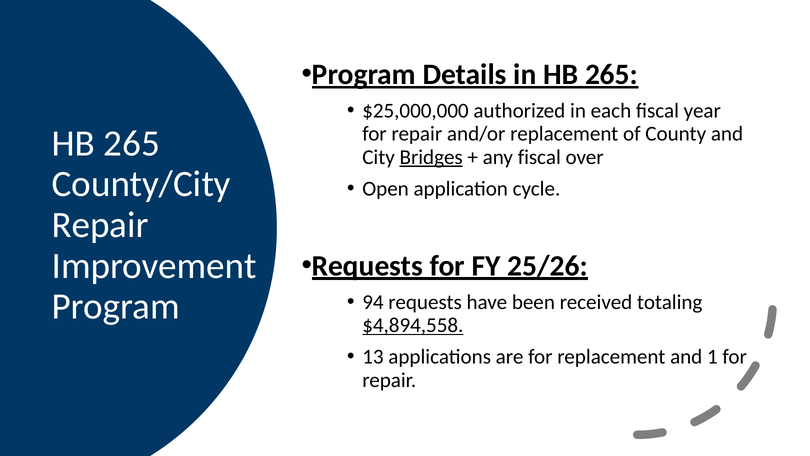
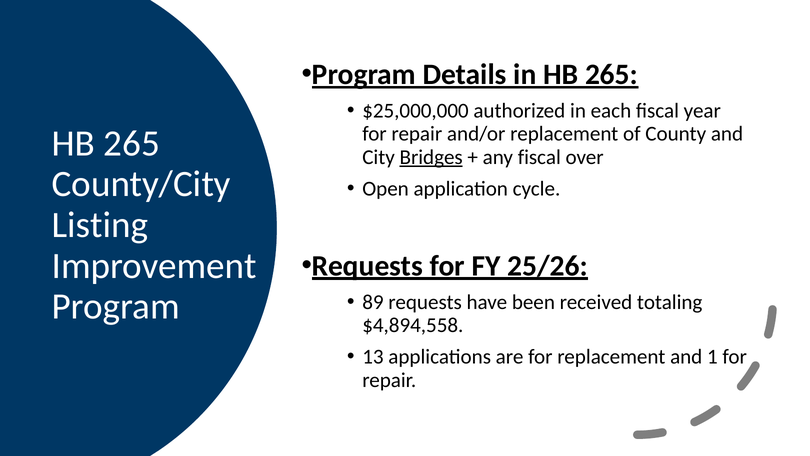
Repair at (100, 225): Repair -> Listing
94: 94 -> 89
$4,894,558 underline: present -> none
